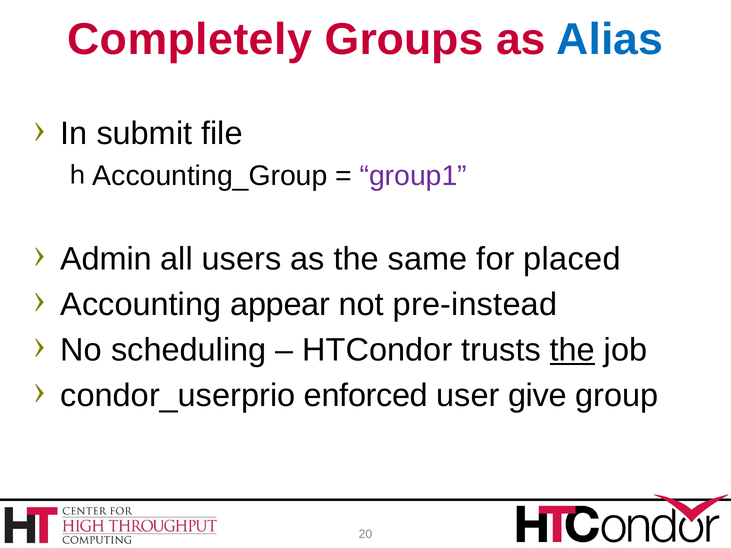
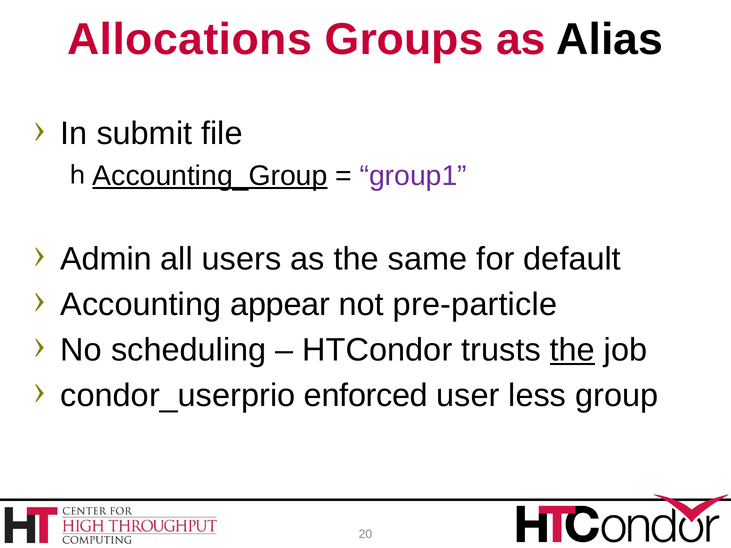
Completely: Completely -> Allocations
Alias colour: blue -> black
Accounting_Group underline: none -> present
placed: placed -> default
pre-instead: pre-instead -> pre-particle
give: give -> less
